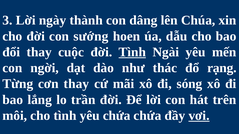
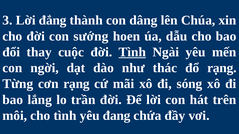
ngày: ngày -> đắng
cơn thay: thay -> rạng
yêu chứa: chứa -> đang
vơi underline: present -> none
